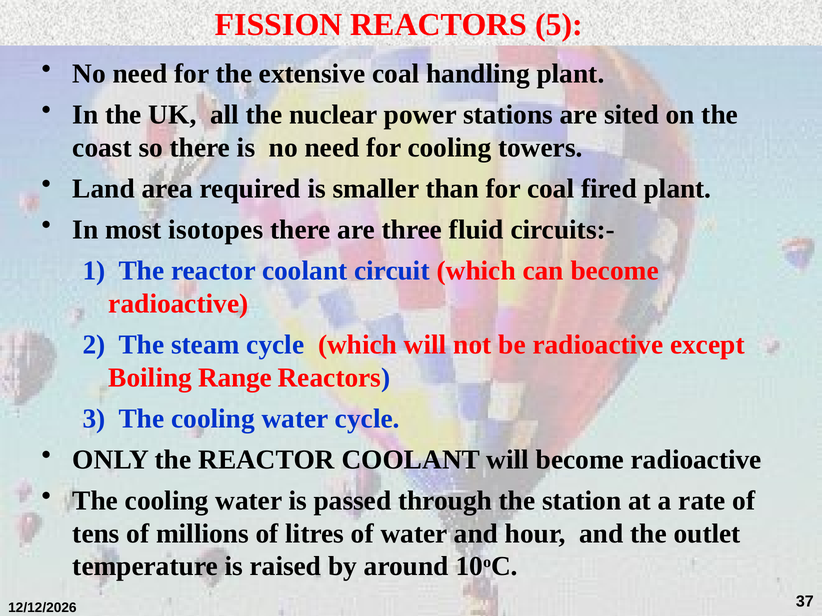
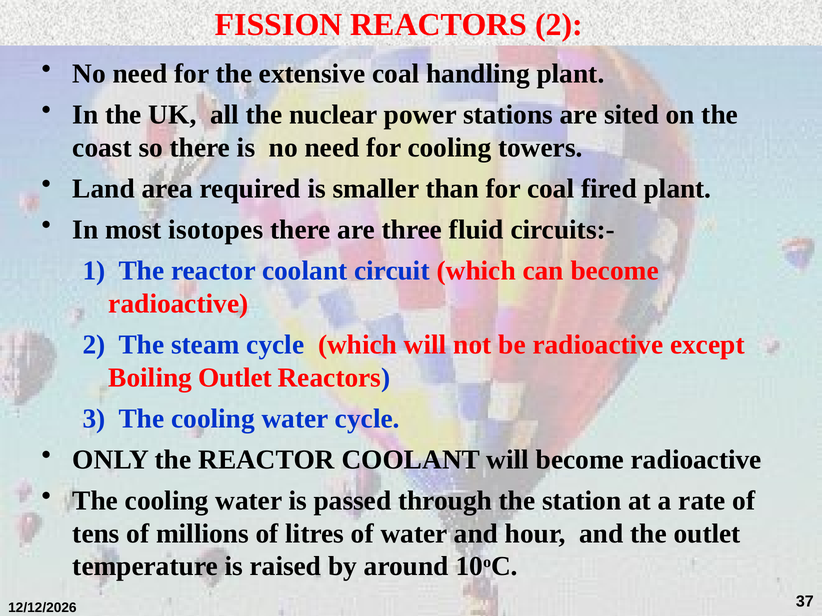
REACTORS 5: 5 -> 2
Boiling Range: Range -> Outlet
